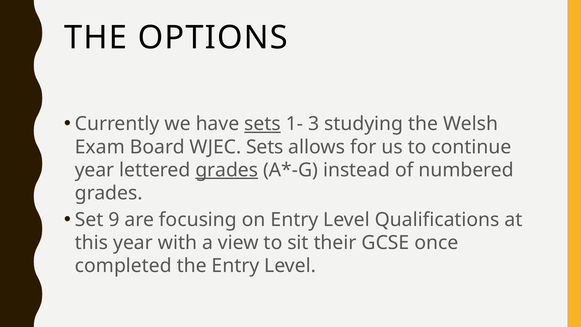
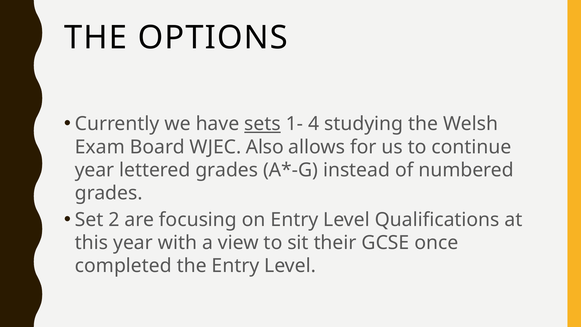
3: 3 -> 4
WJEC Sets: Sets -> Also
grades at (227, 170) underline: present -> none
9: 9 -> 2
